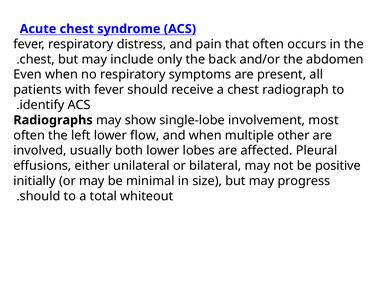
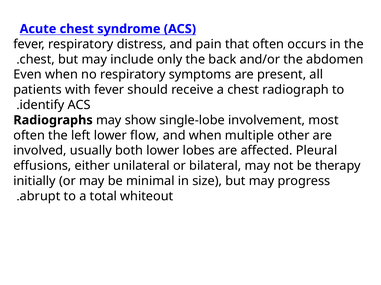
positive: positive -> therapy
should at (40, 197): should -> abrupt
